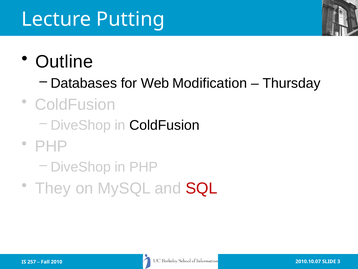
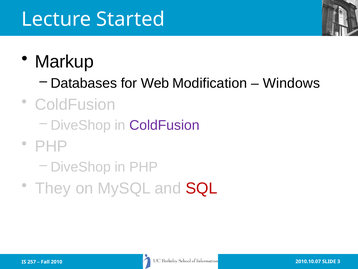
Putting: Putting -> Started
Outline: Outline -> Markup
Thursday: Thursday -> Windows
ColdFusion at (164, 125) colour: black -> purple
